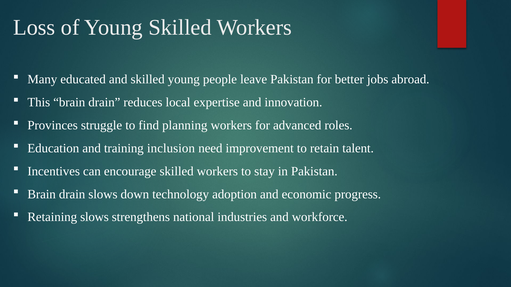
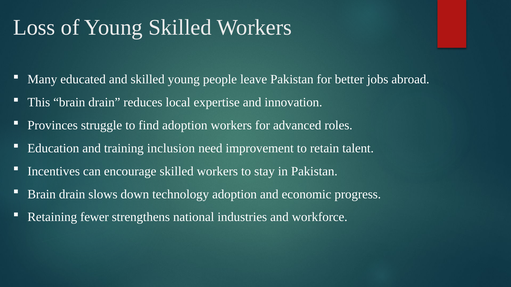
find planning: planning -> adoption
Retaining slows: slows -> fewer
